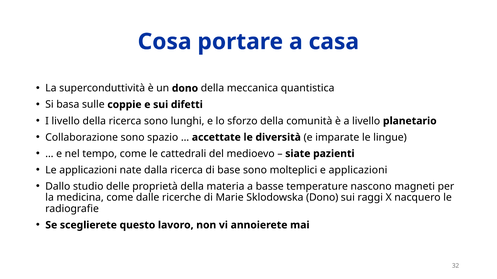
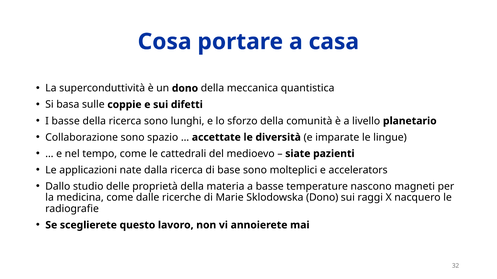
I livello: livello -> basse
e applicazioni: applicazioni -> accelerators
